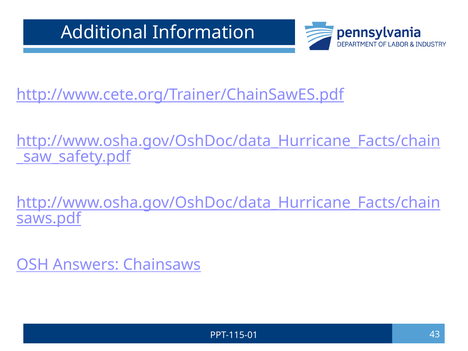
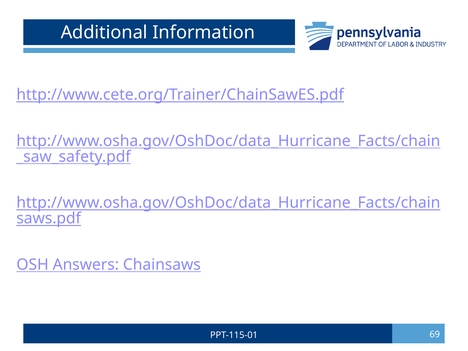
43: 43 -> 69
